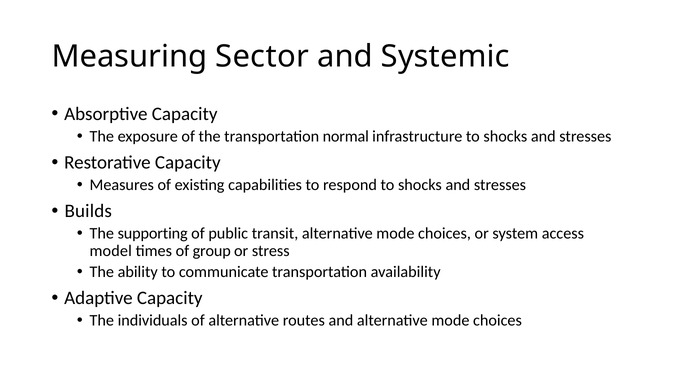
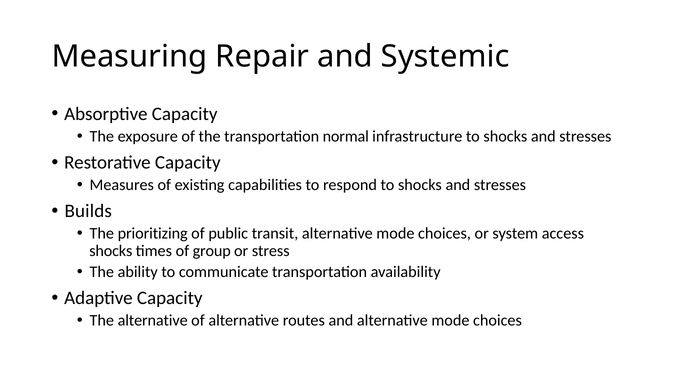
Sector: Sector -> Repair
supporting: supporting -> prioritizing
model at (111, 251): model -> shocks
The individuals: individuals -> alternative
